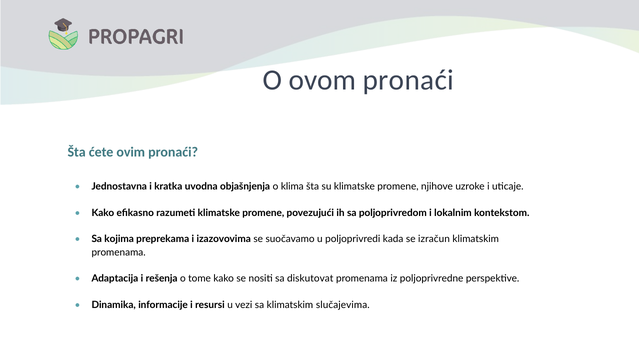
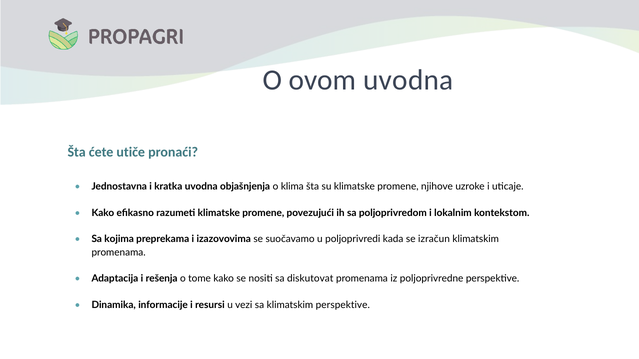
ovom pronaći: pronaći -> uvodna
ovim: ovim -> utiče
klimatskim slučajevima: slučajevima -> perspektive
